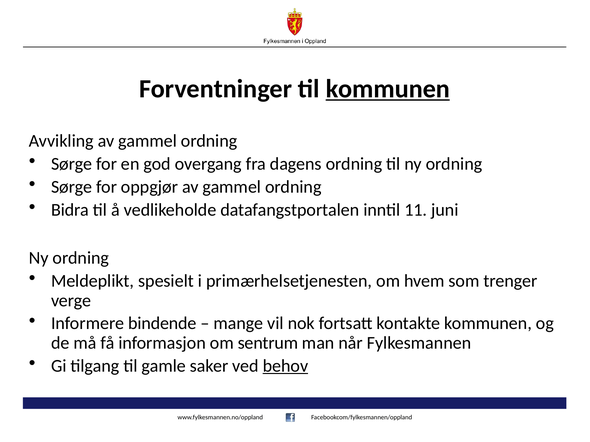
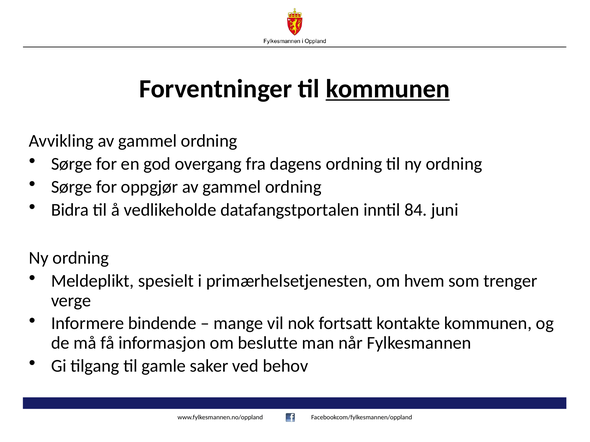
11: 11 -> 84
sentrum: sentrum -> beslutte
behov underline: present -> none
